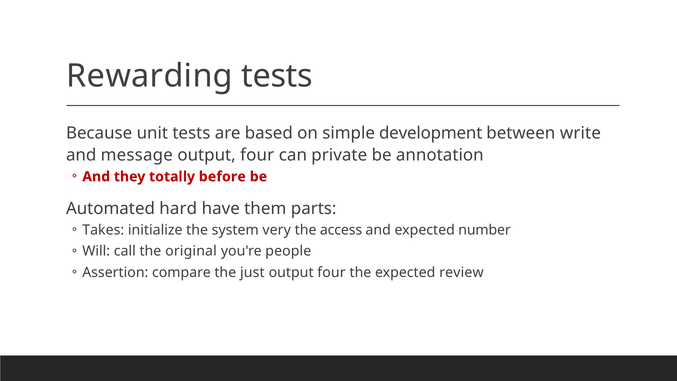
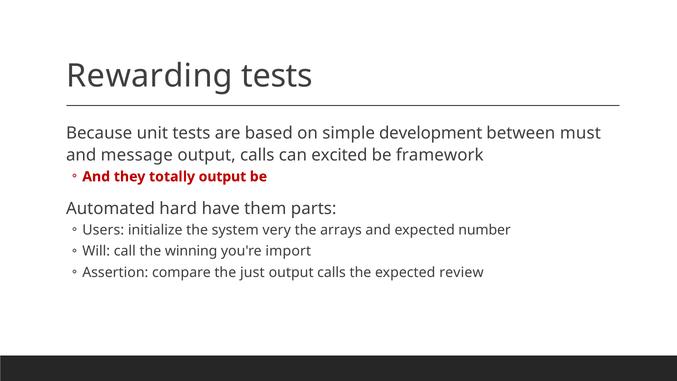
write: write -> must
four at (257, 155): four -> calls
private: private -> excited
annotation: annotation -> framework
totally before: before -> output
Takes: Takes -> Users
access: access -> arrays
original: original -> winning
people: people -> import
four at (331, 272): four -> calls
